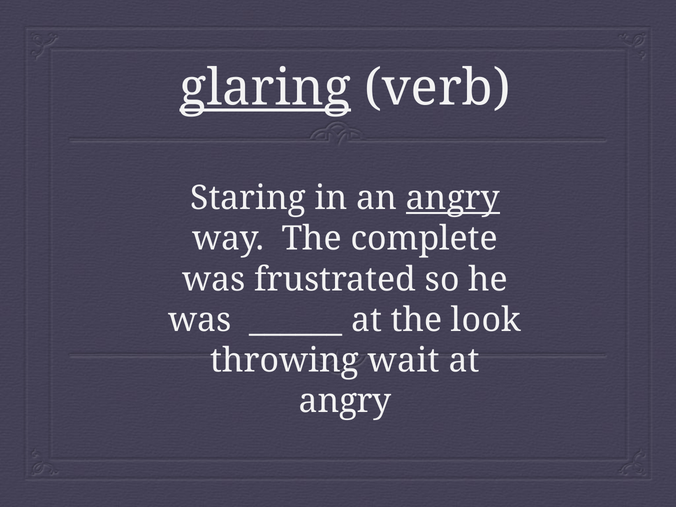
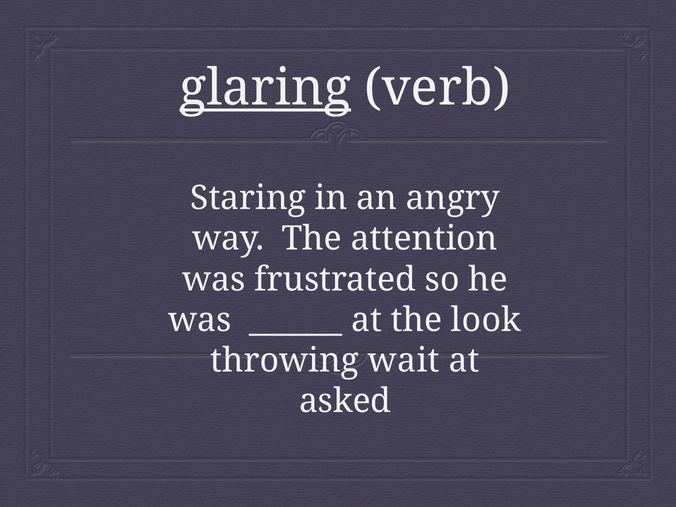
angry at (453, 198) underline: present -> none
complete: complete -> attention
angry at (345, 401): angry -> asked
